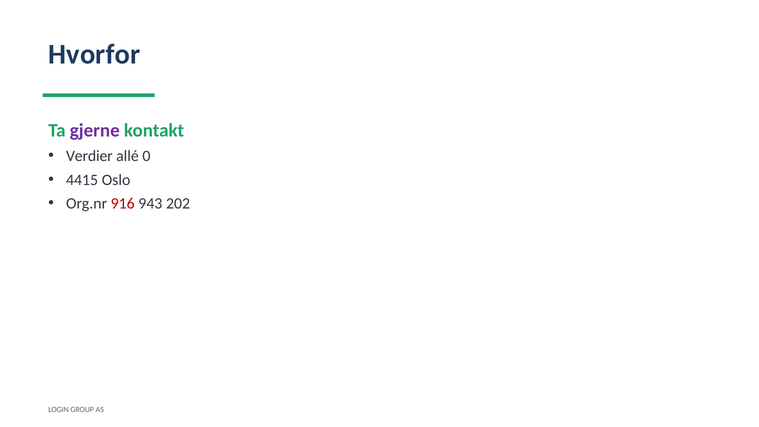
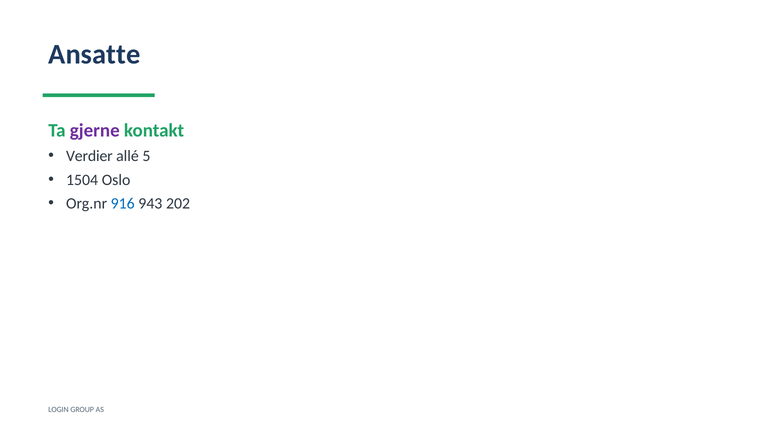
Hvorfor: Hvorfor -> Ansatte
0: 0 -> 5
4415: 4415 -> 1504
916 colour: red -> blue
